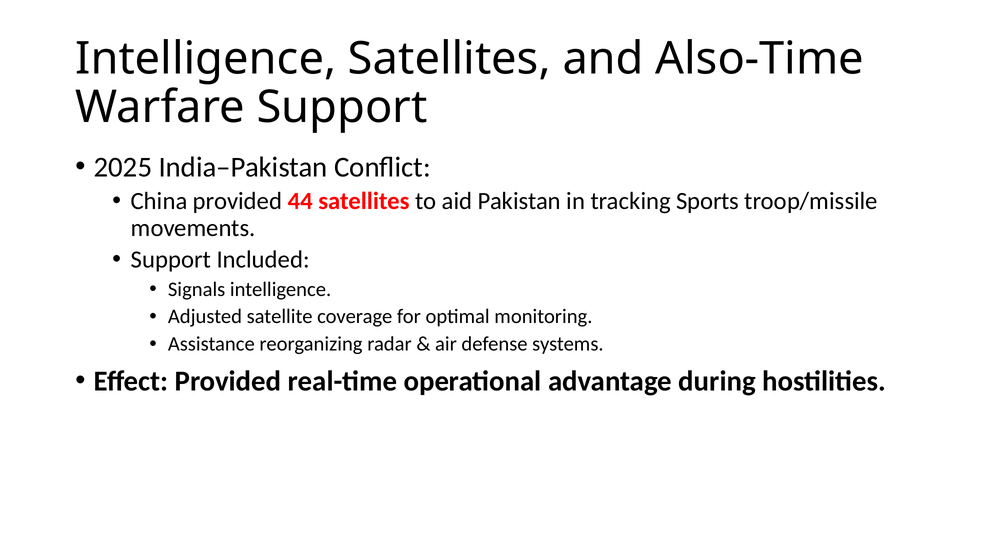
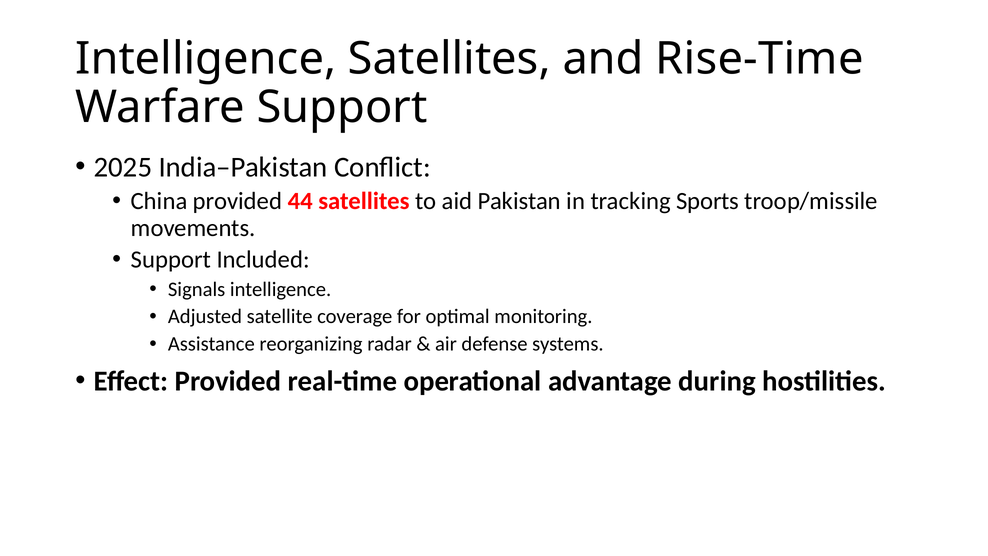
Also-Time: Also-Time -> Rise-Time
